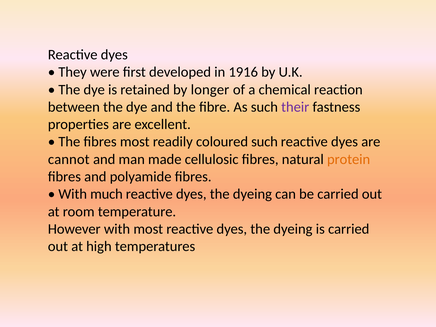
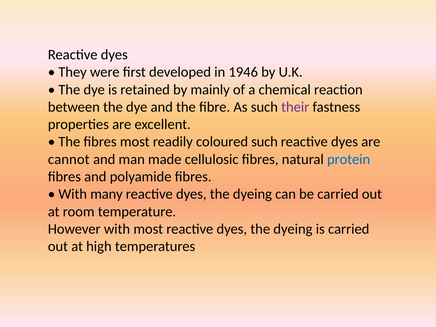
1916: 1916 -> 1946
longer: longer -> mainly
protein colour: orange -> blue
much: much -> many
